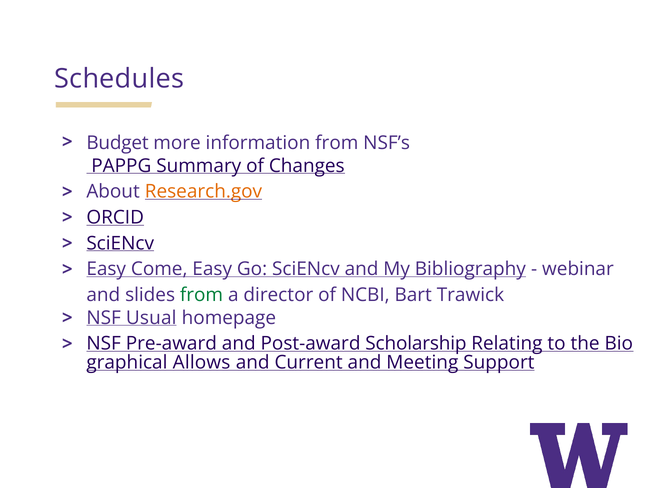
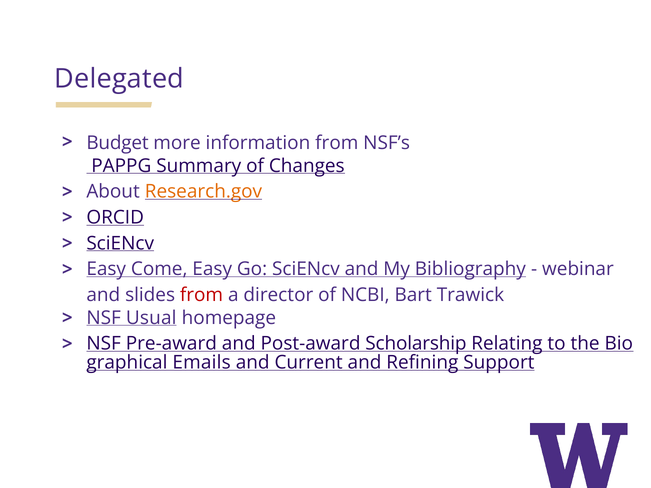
Schedules: Schedules -> Delegated
from at (202, 295) colour: green -> red
Allows: Allows -> Emails
Meeting: Meeting -> Refining
